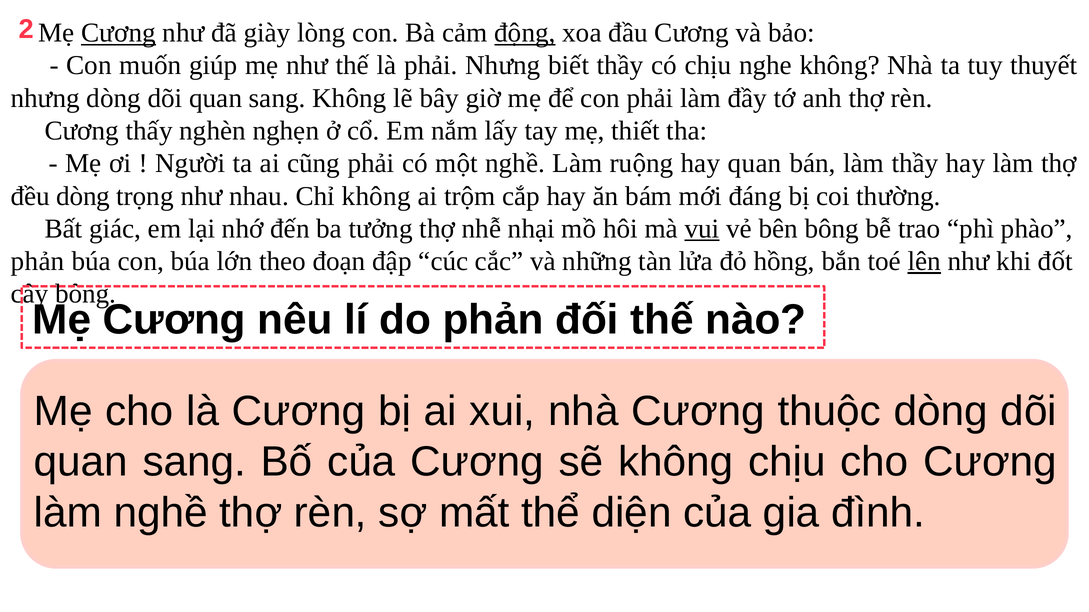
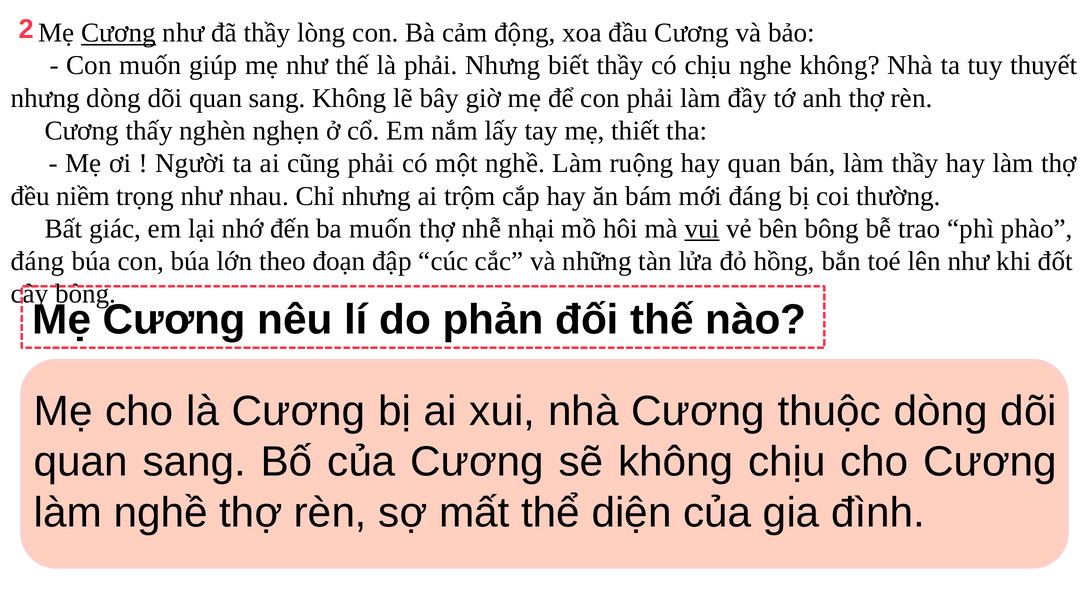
đã giày: giày -> thầy
động underline: present -> none
đều dòng: dòng -> niềm
Chỉ không: không -> nhưng
ba tưởng: tưởng -> muốn
phản at (38, 262): phản -> đáng
lên underline: present -> none
